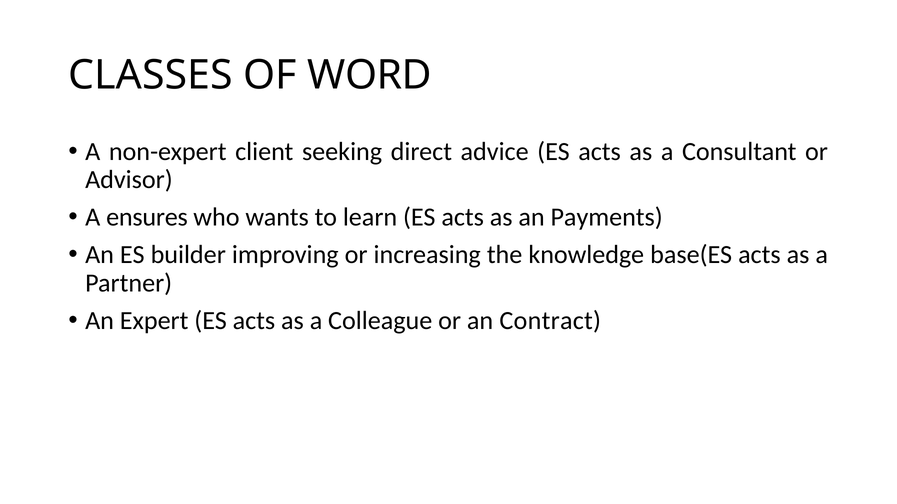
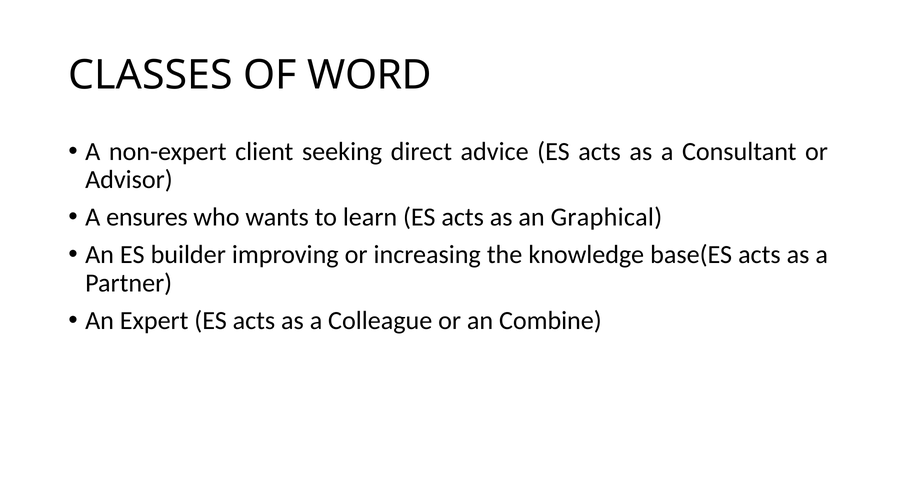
Payments: Payments -> Graphical
Contract: Contract -> Combine
